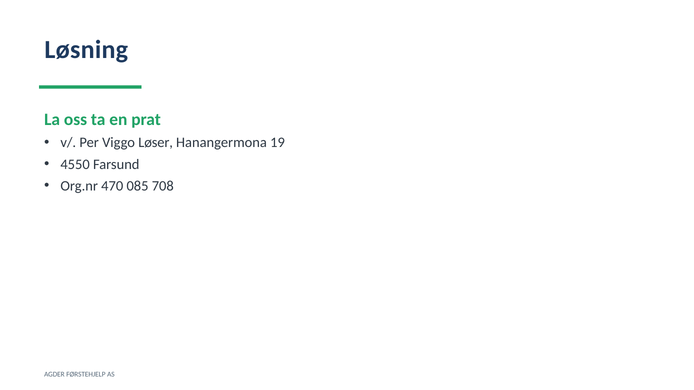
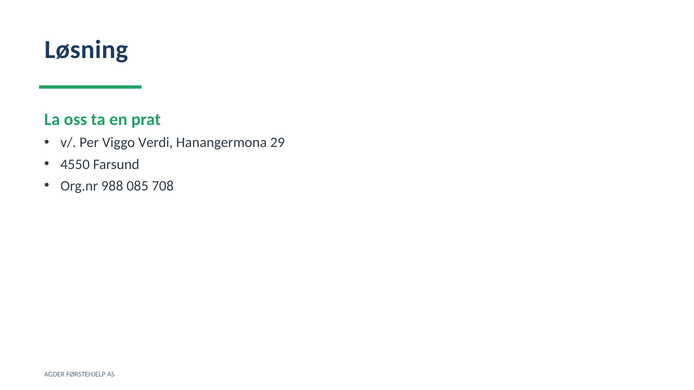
Løser: Løser -> Verdi
19: 19 -> 29
470: 470 -> 988
